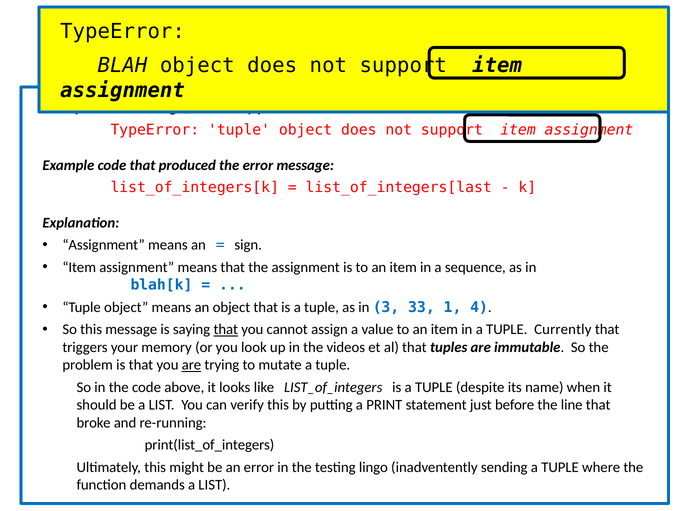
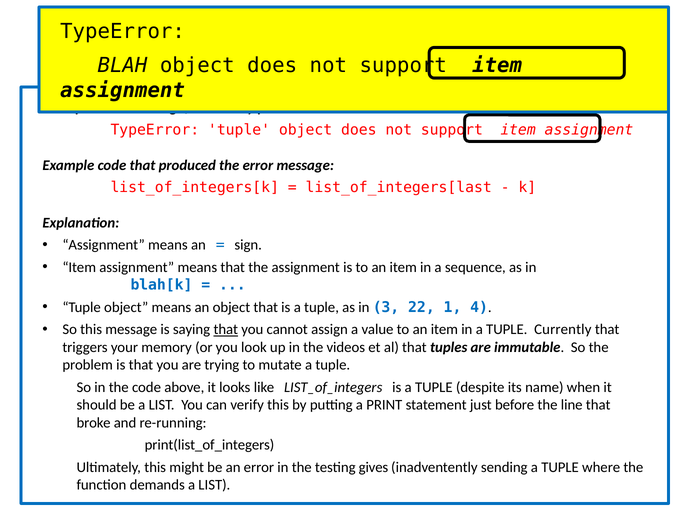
33: 33 -> 22
are at (191, 365) underline: present -> none
lingo: lingo -> gives
